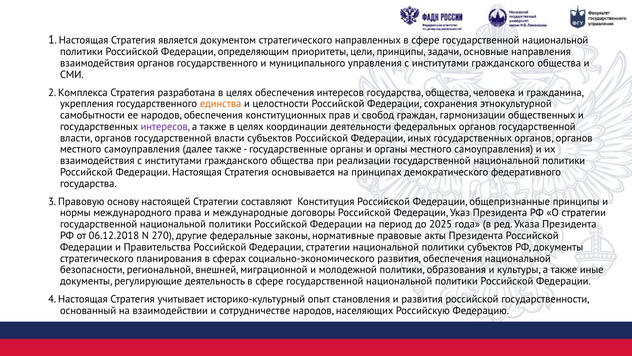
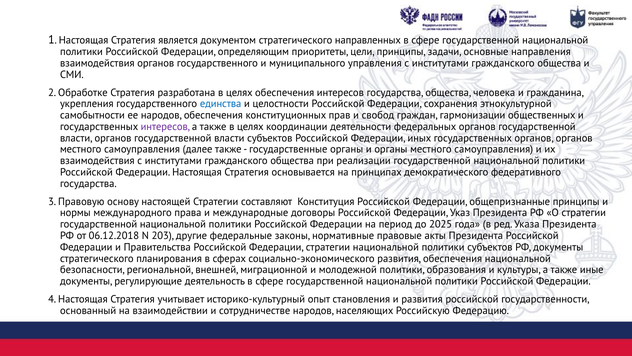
Комплекса: Комплекса -> Обработке
единства colour: orange -> blue
270: 270 -> 203
